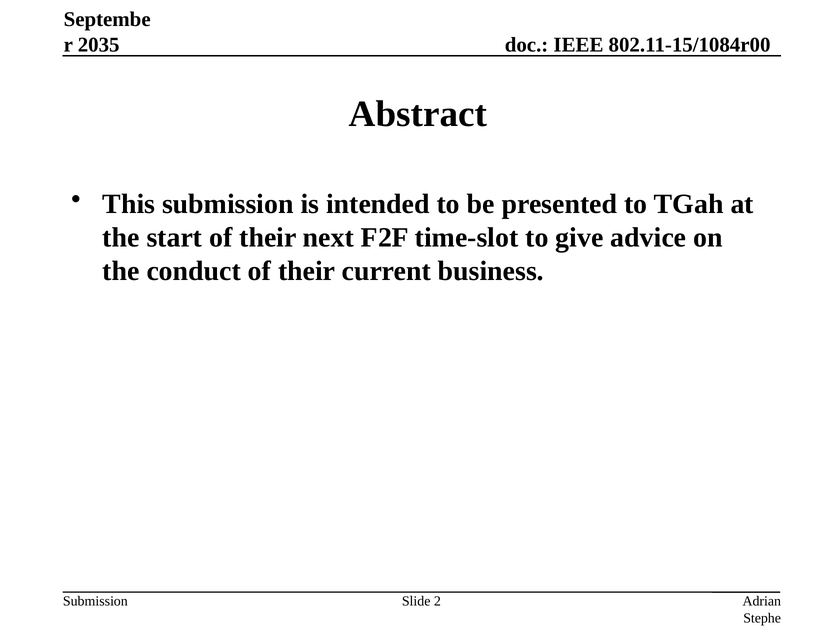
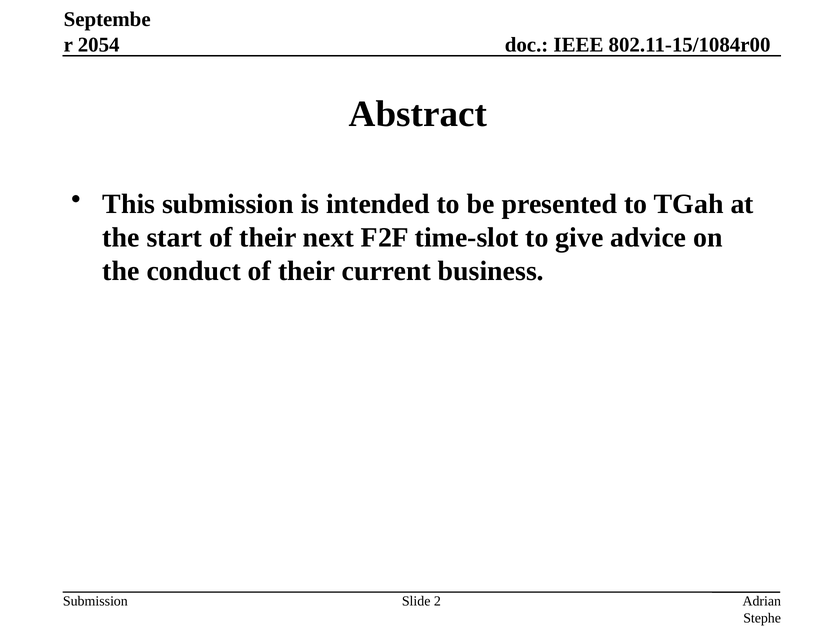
2035: 2035 -> 2054
